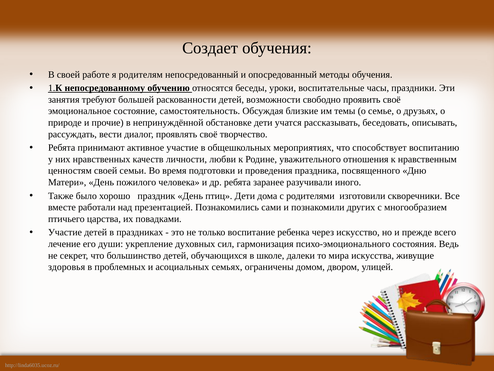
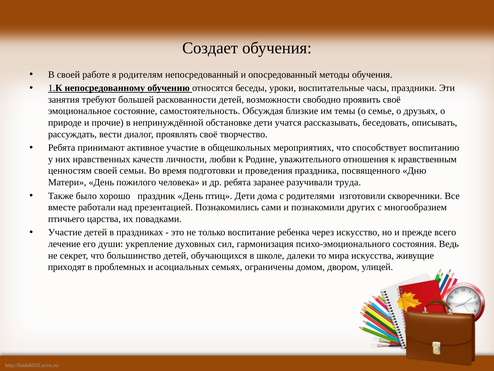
иного: иного -> труда
здоровья: здоровья -> приходят
